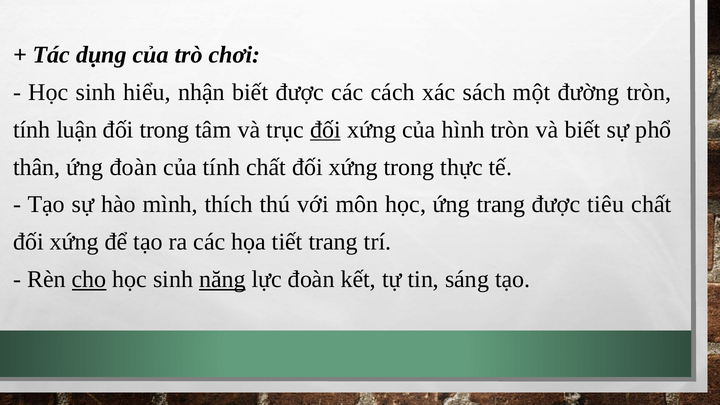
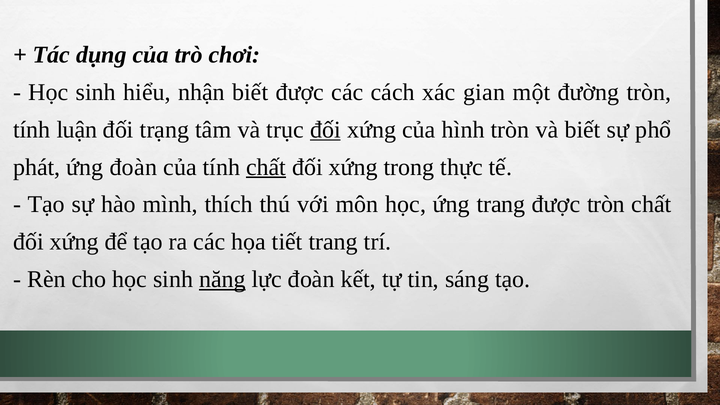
sách: sách -> gian
đối trong: trong -> trạng
thân: thân -> phát
chất at (266, 167) underline: none -> present
được tiêu: tiêu -> tròn
cho underline: present -> none
